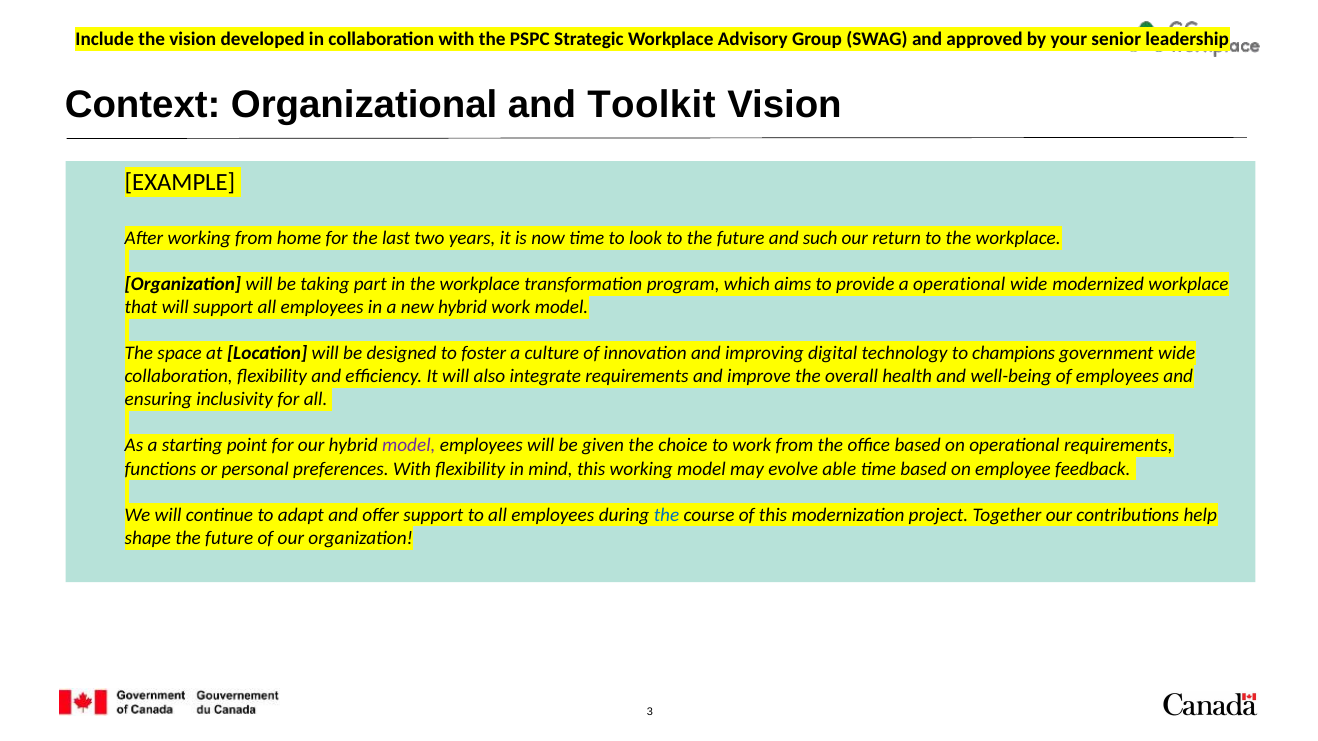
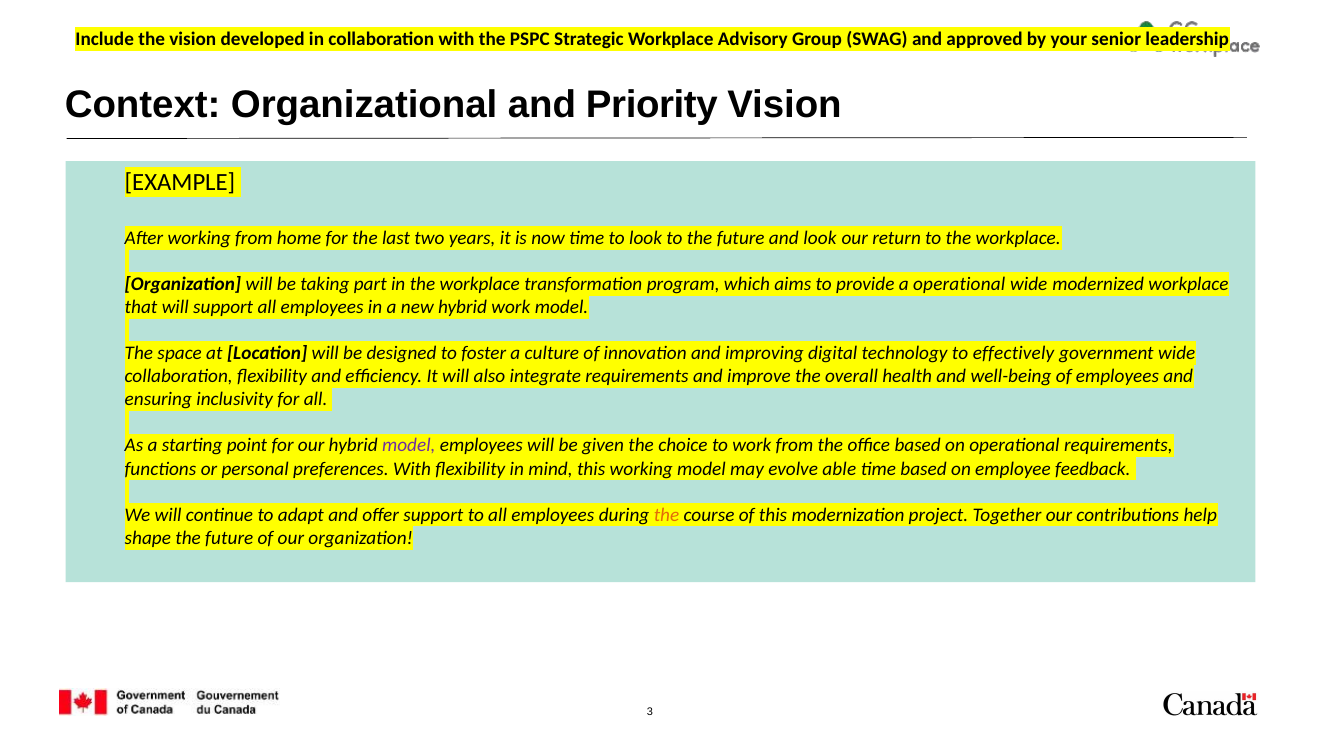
Toolkit: Toolkit -> Priority
and such: such -> look
champions: champions -> effectively
the at (666, 515) colour: blue -> orange
